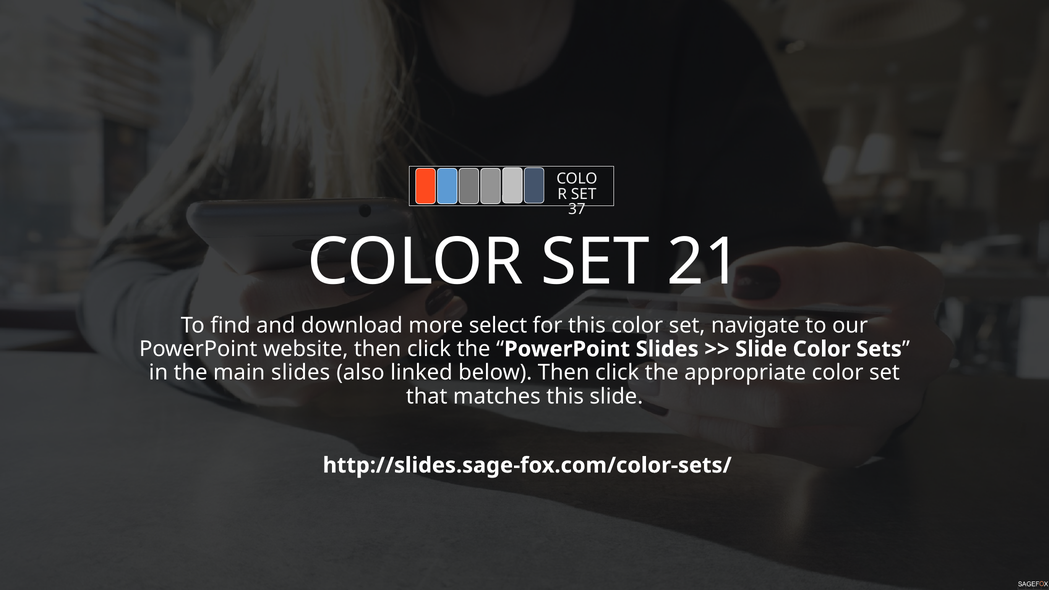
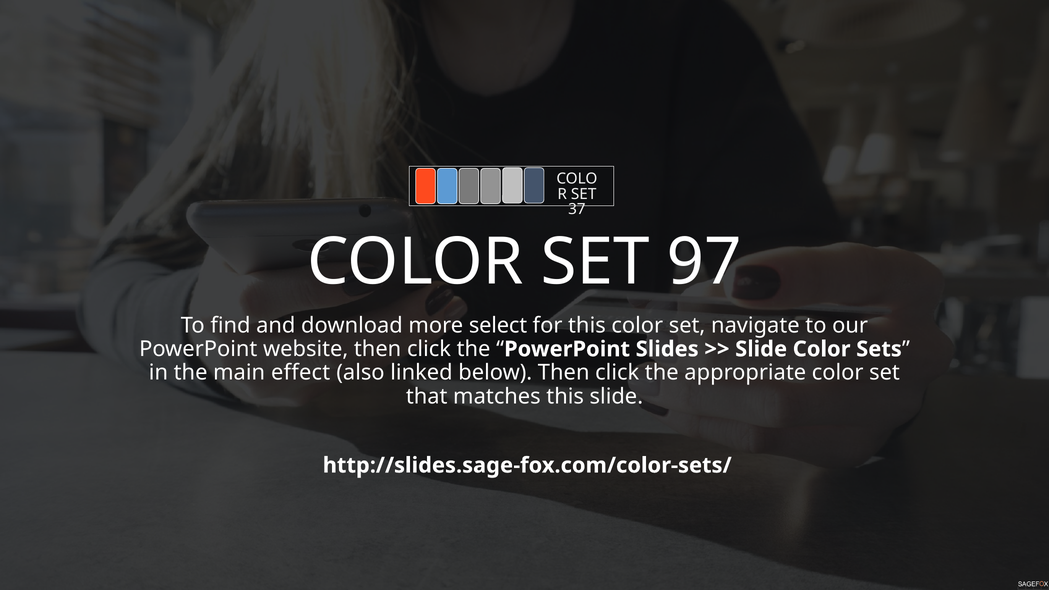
21: 21 -> 97
main slides: slides -> effect
